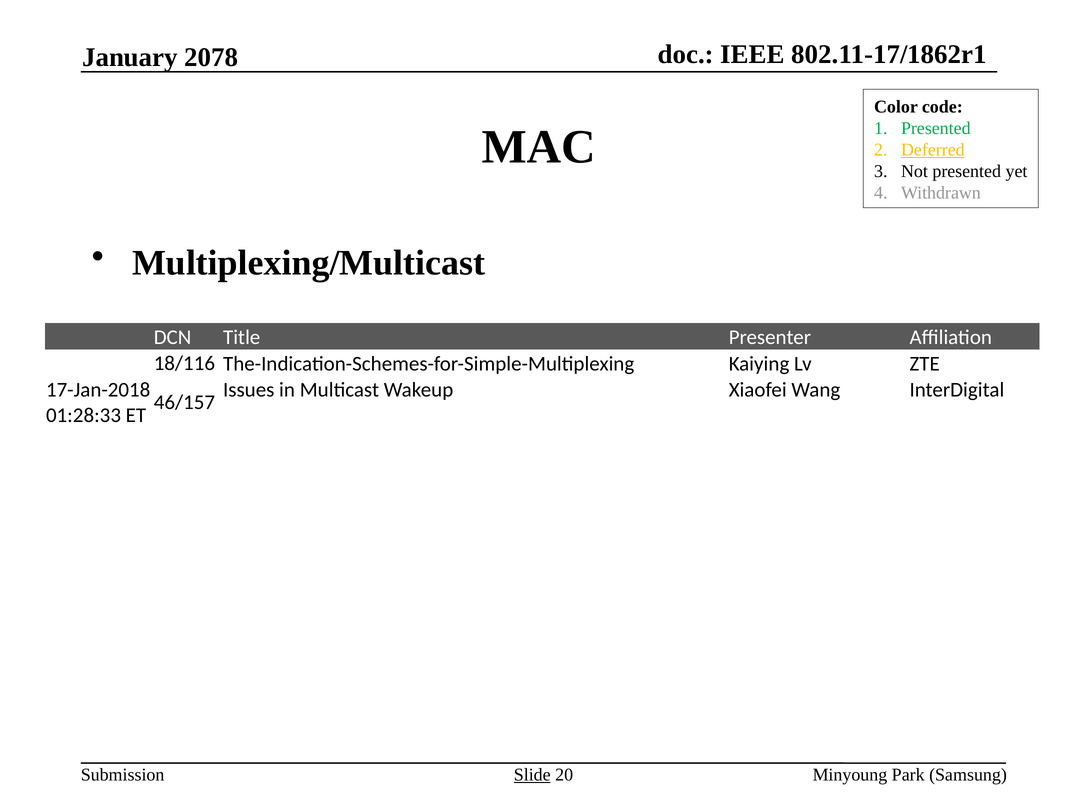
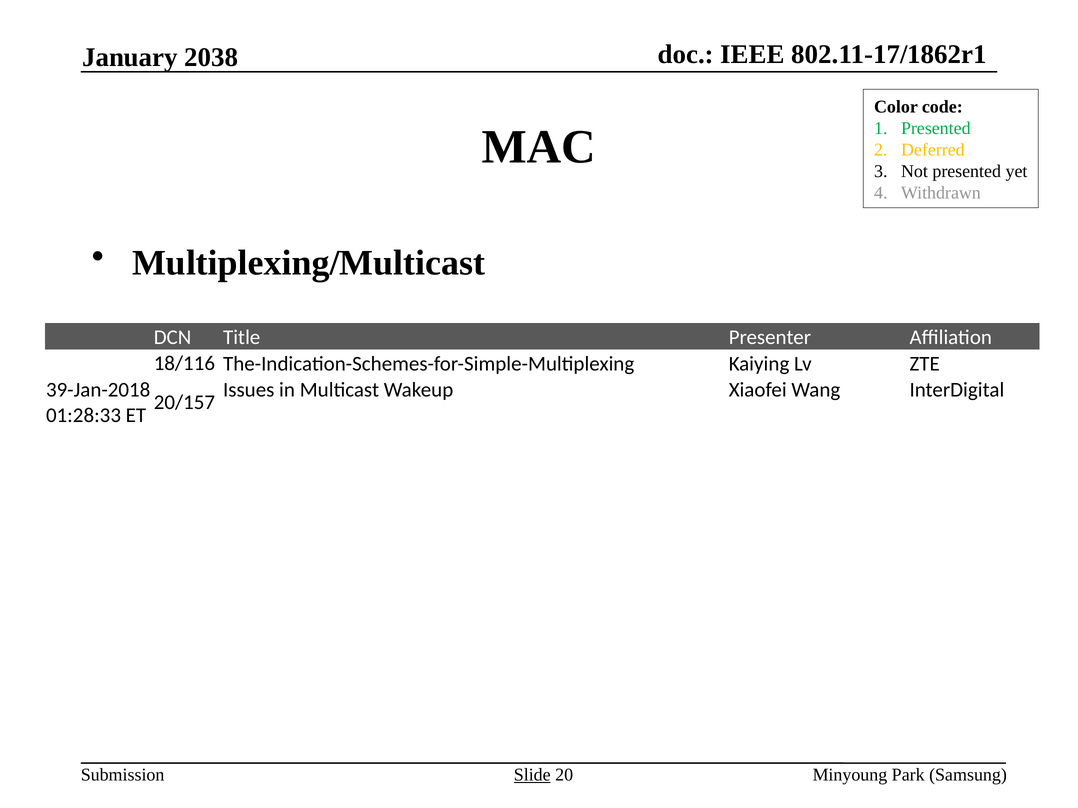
2078: 2078 -> 2038
Deferred underline: present -> none
17-Jan-2018: 17-Jan-2018 -> 39-Jan-2018
46/157: 46/157 -> 20/157
